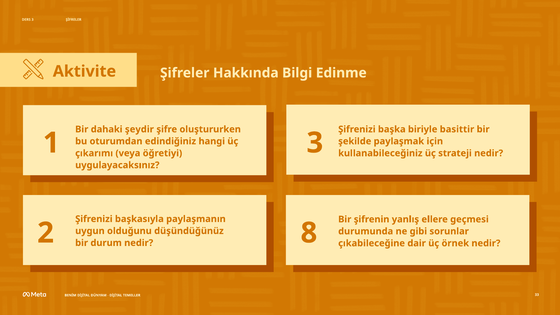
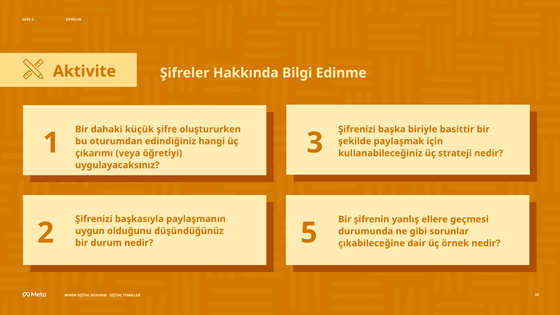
şeydir: şeydir -> küçük
8: 8 -> 5
